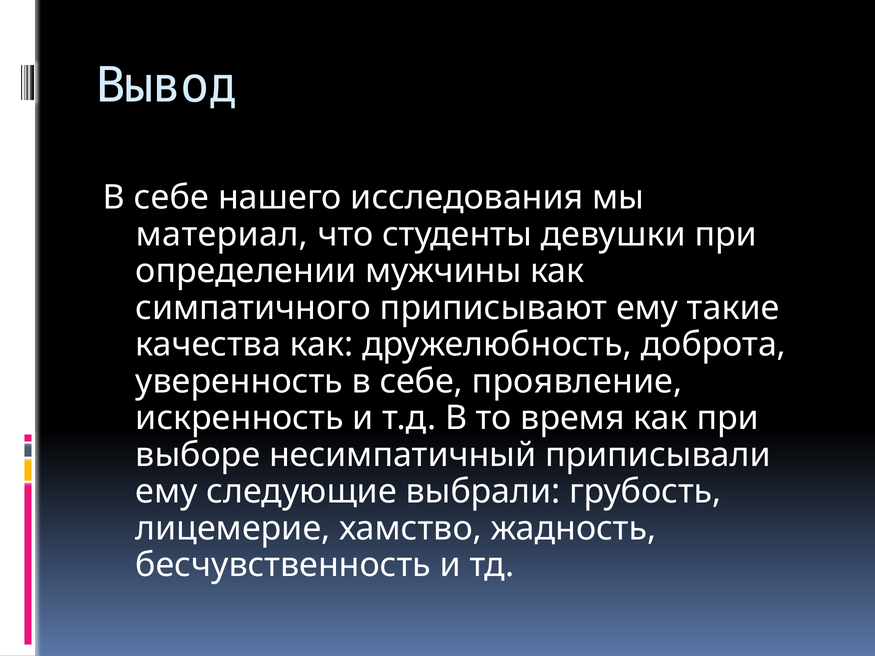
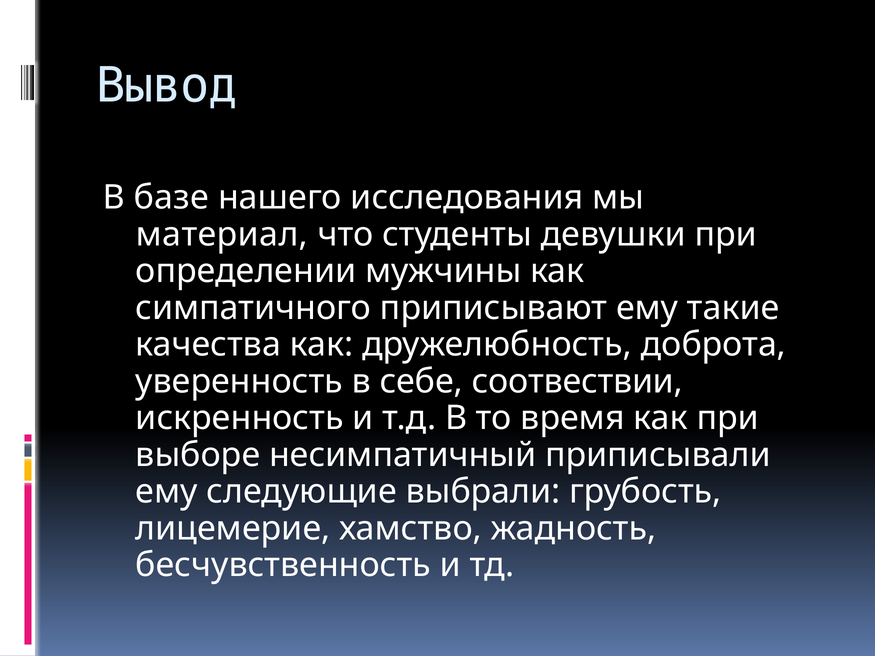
себе at (171, 198): себе -> базе
проявление: проявление -> соотвествии
